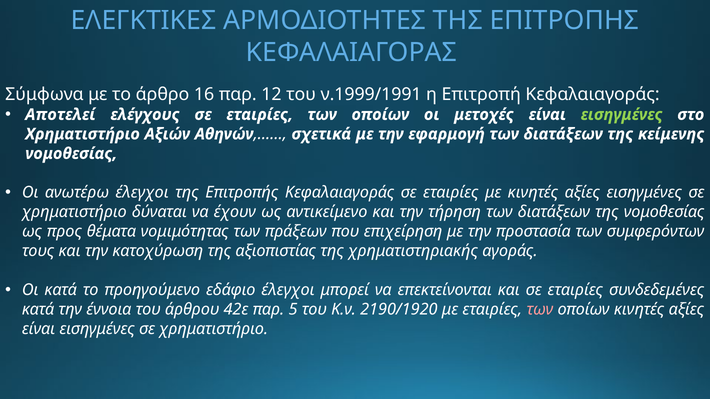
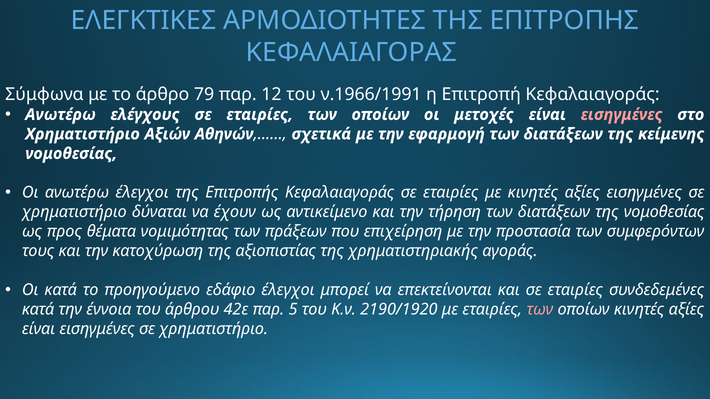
16: 16 -> 79
ν.1999/1991: ν.1999/1991 -> ν.1966/1991
Αποτελεί at (60, 115): Αποτελεί -> Ανωτέρω
εισηγμένες at (622, 115) colour: light green -> pink
